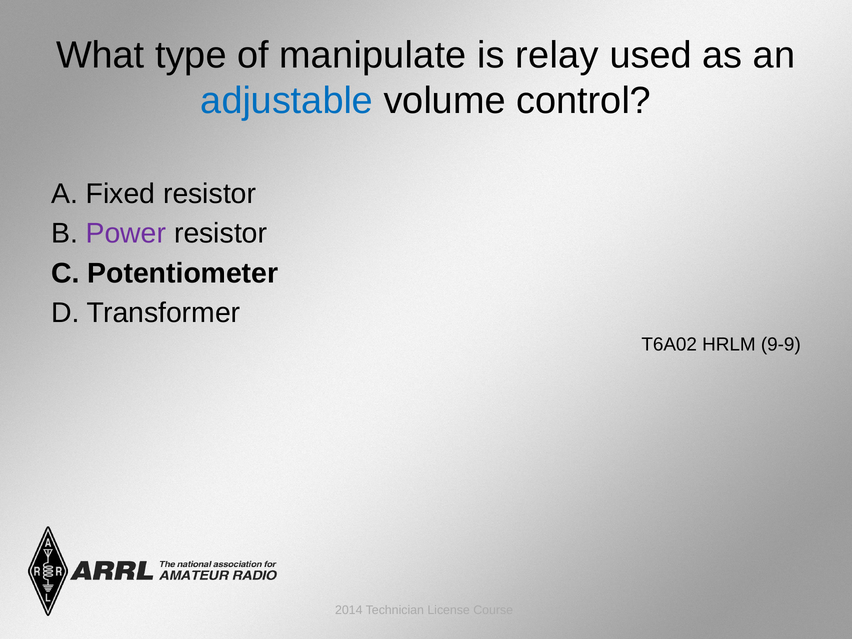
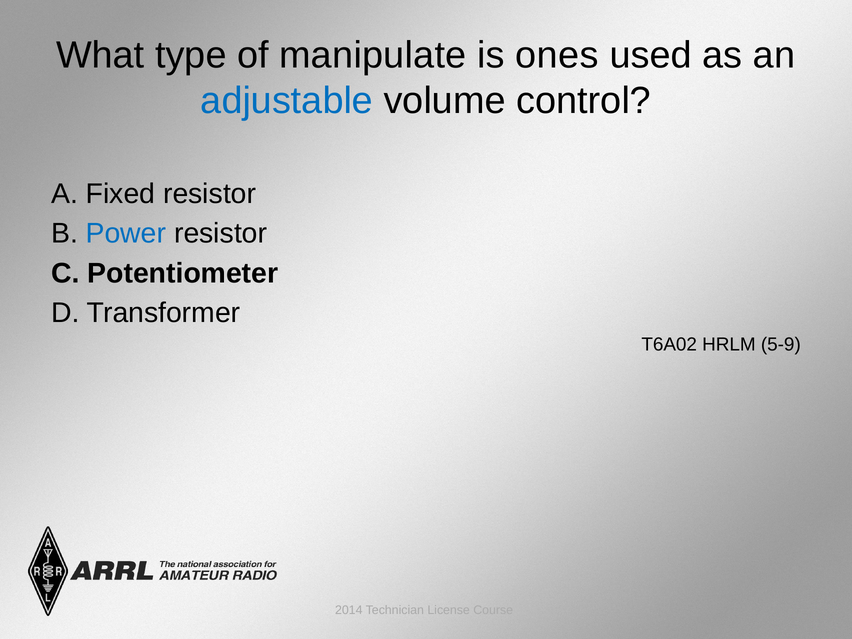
relay: relay -> ones
Power colour: purple -> blue
9-9: 9-9 -> 5-9
